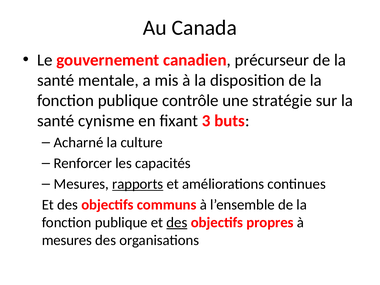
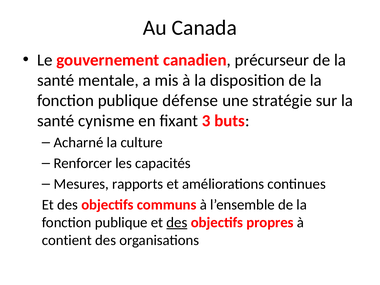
contrôle: contrôle -> défense
rapports underline: present -> none
mesures at (67, 240): mesures -> contient
